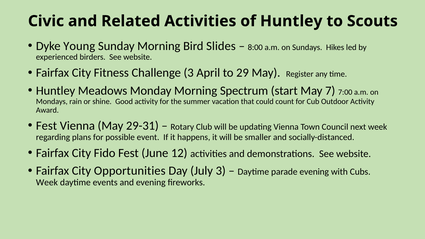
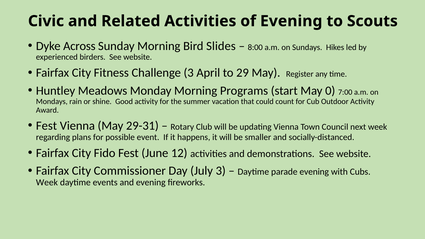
of Huntley: Huntley -> Evening
Young: Young -> Across
Spectrum: Spectrum -> Programs
7: 7 -> 0
Opportunities: Opportunities -> Commissioner
